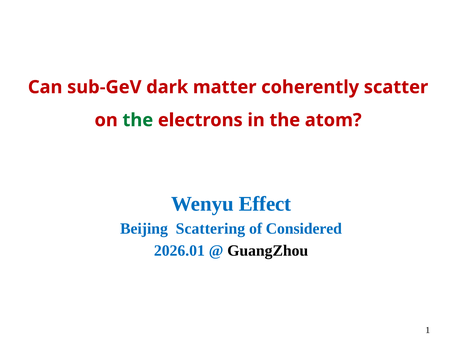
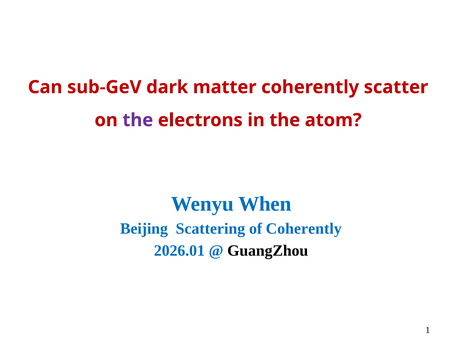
the at (138, 120) colour: green -> purple
Effect: Effect -> When
of Considered: Considered -> Coherently
